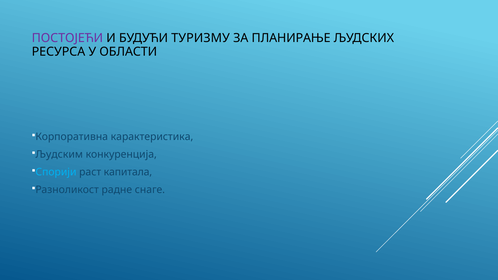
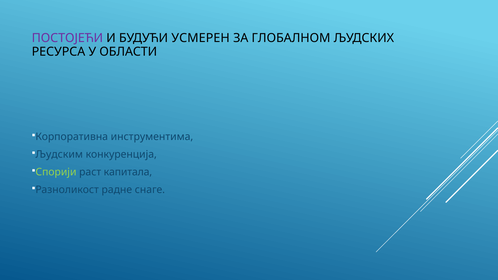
ТУРИЗМУ: ТУРИЗМУ -> УСМЕРЕН
ПЛАНИРАЊЕ: ПЛАНИРАЊЕ -> ГЛОБАЛНОМ
карактеристика: карактеристика -> инструментима
Спорији colour: light blue -> light green
